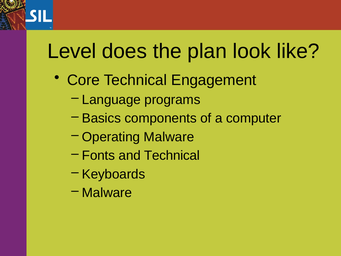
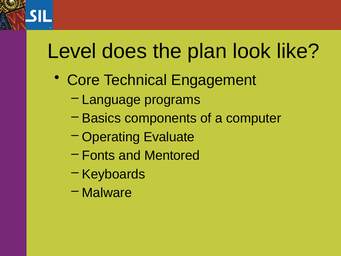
Operating Malware: Malware -> Evaluate
and Technical: Technical -> Mentored
